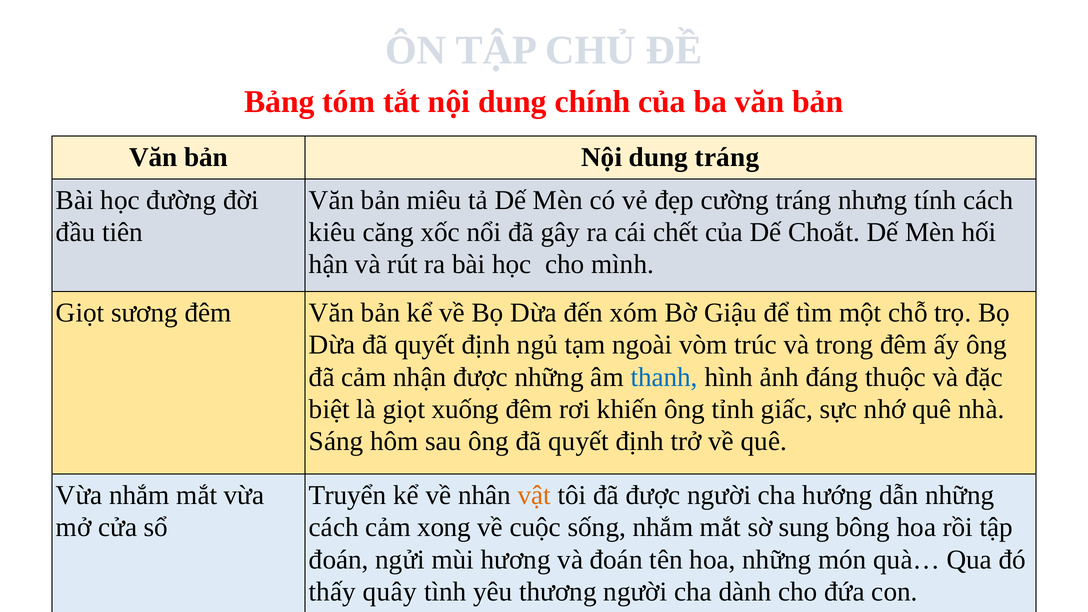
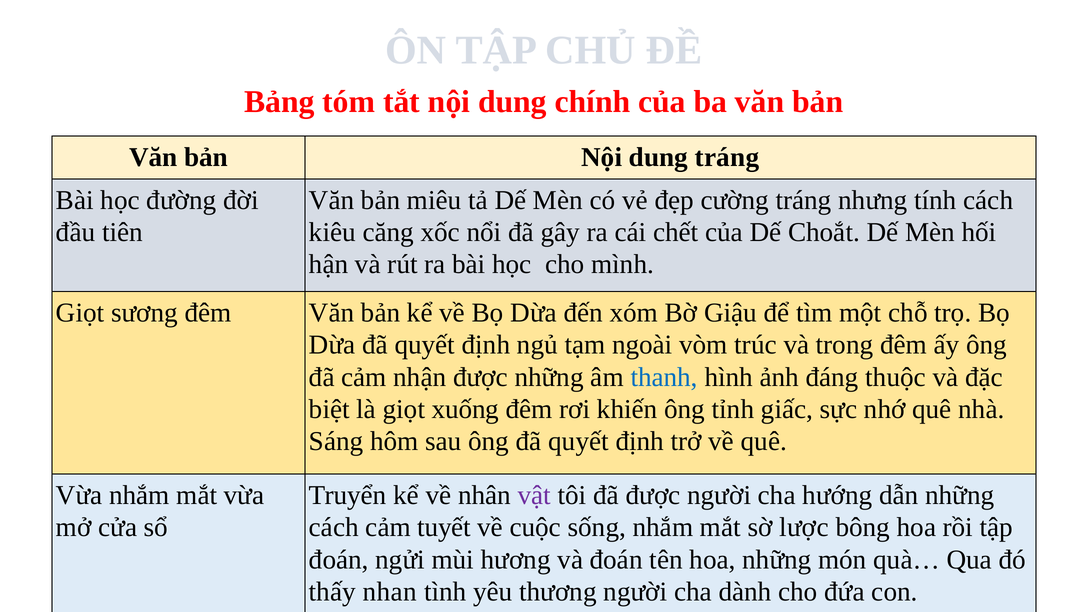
vật colour: orange -> purple
xong: xong -> tuyết
sung: sung -> lược
quây: quây -> nhan
